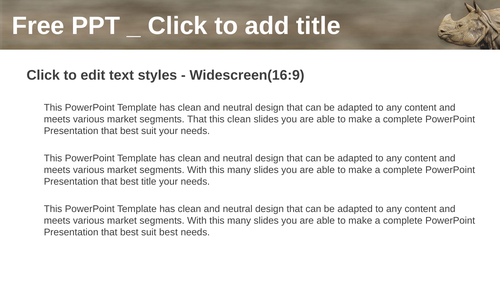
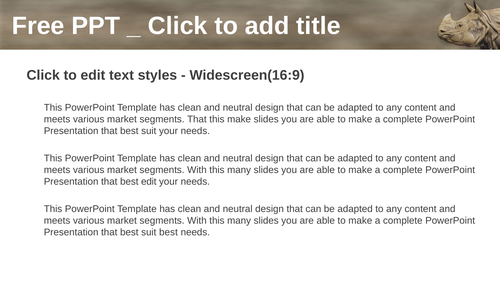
this clean: clean -> make
best title: title -> edit
